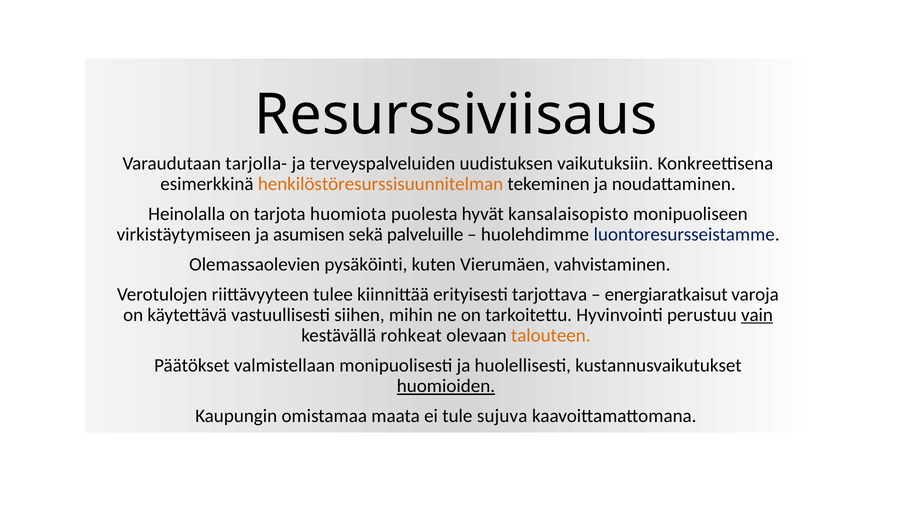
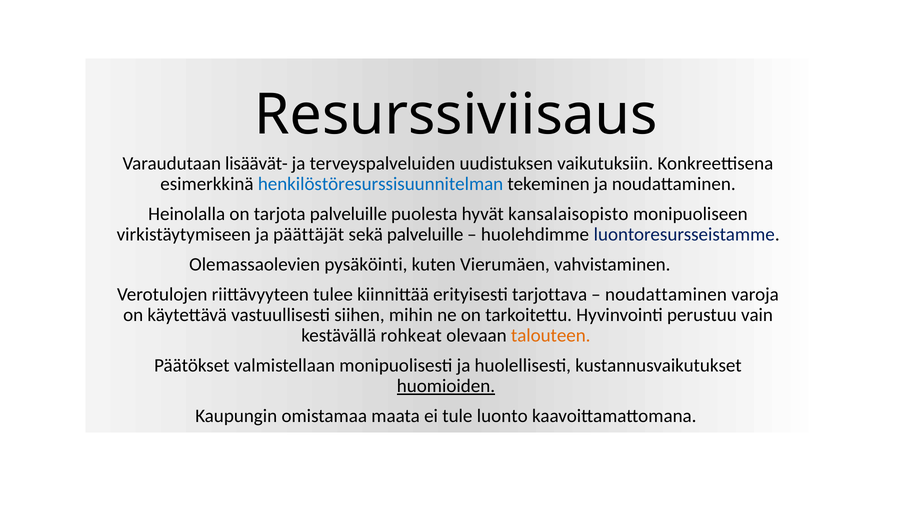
tarjolla-: tarjolla- -> lisäävät-
henkilöstöresurssisuunnitelman colour: orange -> blue
tarjota huomiota: huomiota -> palveluille
asumisen: asumisen -> päättäjät
energiaratkaisut at (666, 294): energiaratkaisut -> noudattaminen
vain underline: present -> none
sujuva: sujuva -> luonto
